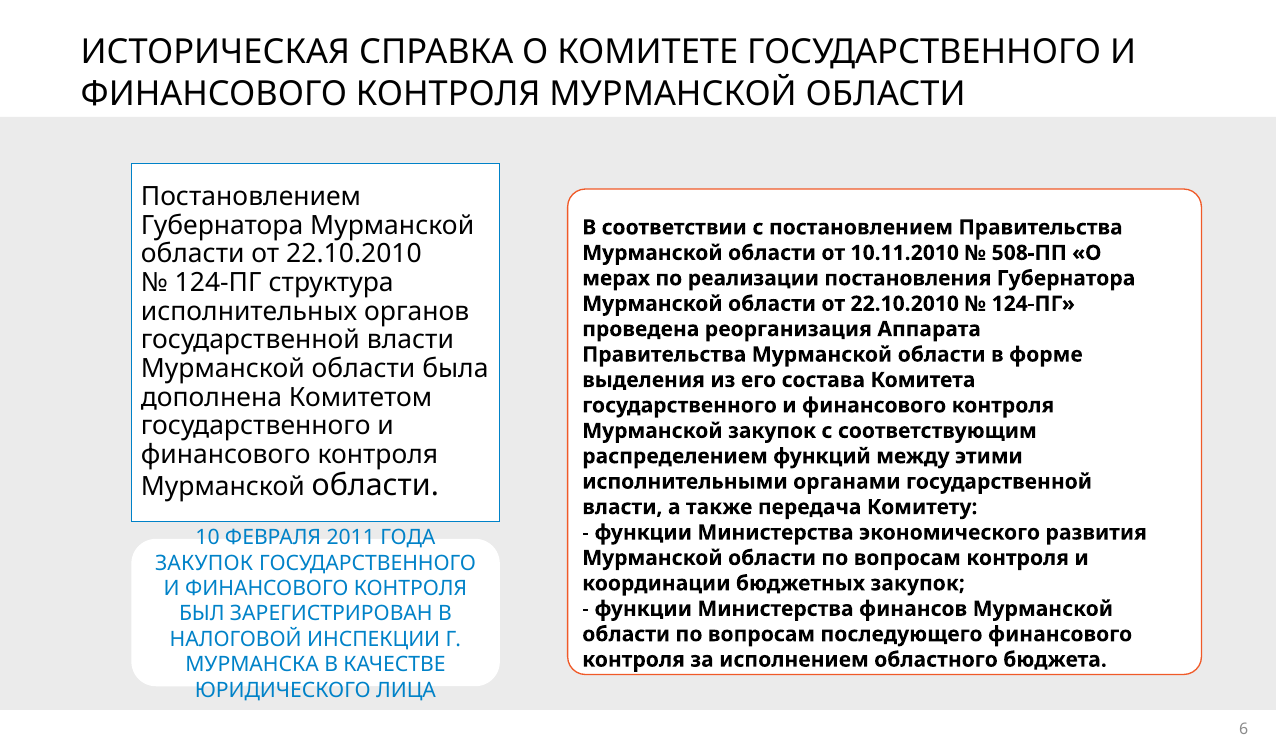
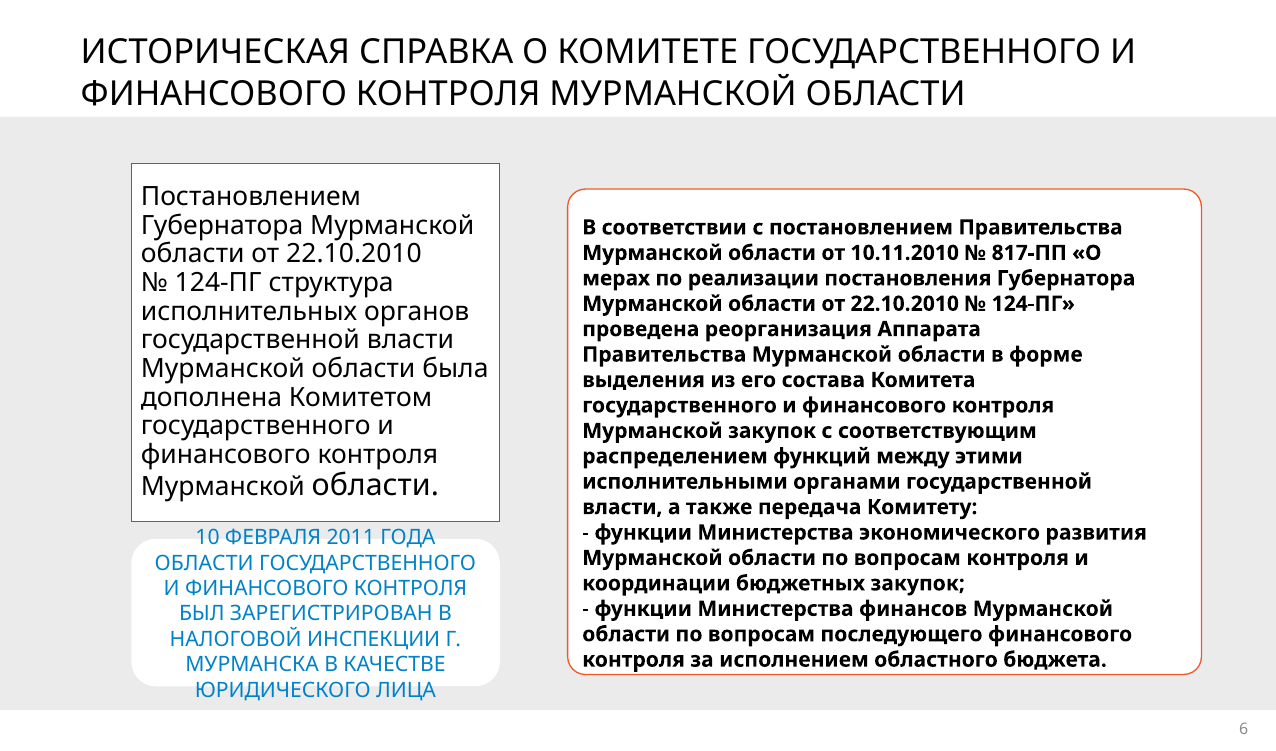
508-ПП: 508-ПП -> 817-ПП
ЗАКУПОК at (204, 563): ЗАКУПОК -> ОБЛАСТИ
